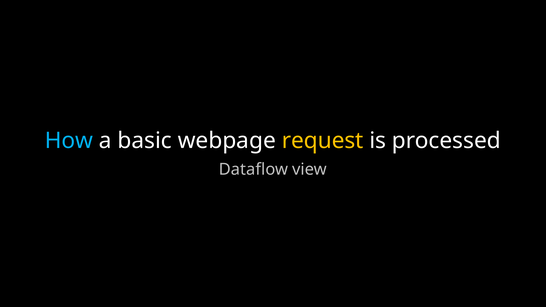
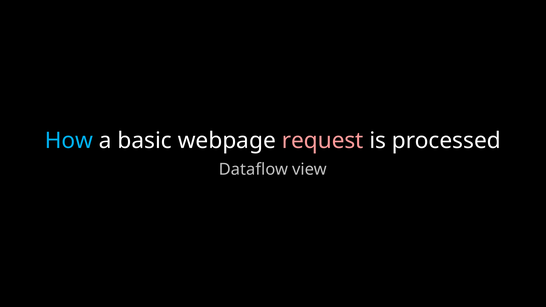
request colour: yellow -> pink
